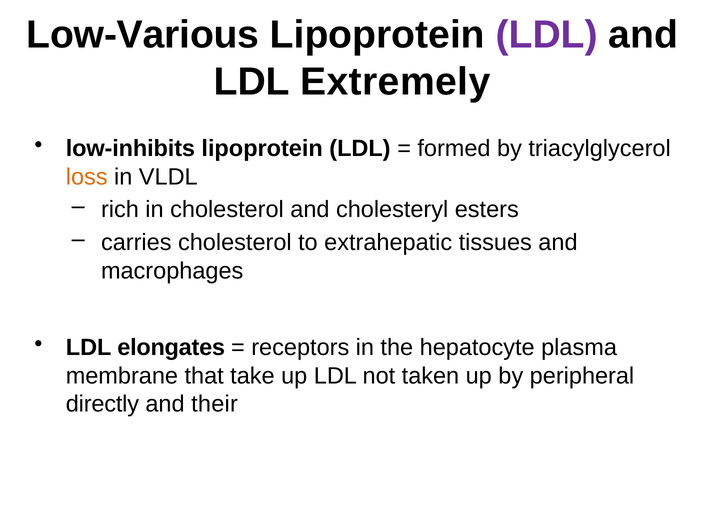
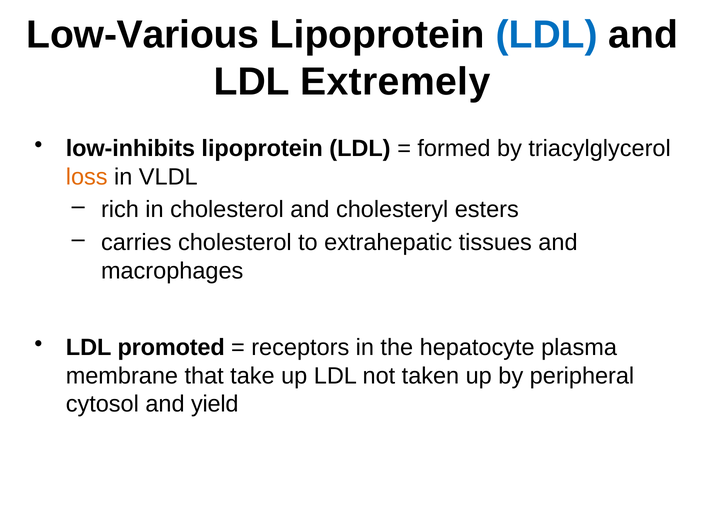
LDL at (547, 35) colour: purple -> blue
elongates: elongates -> promoted
directly: directly -> cytosol
their: their -> yield
